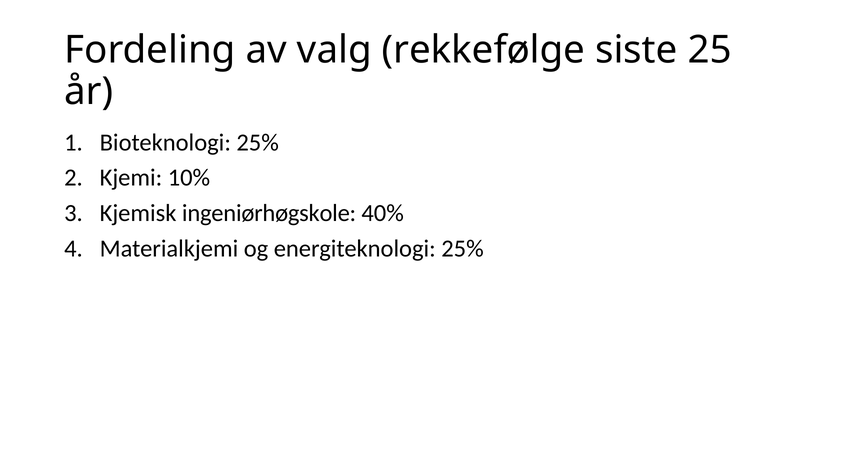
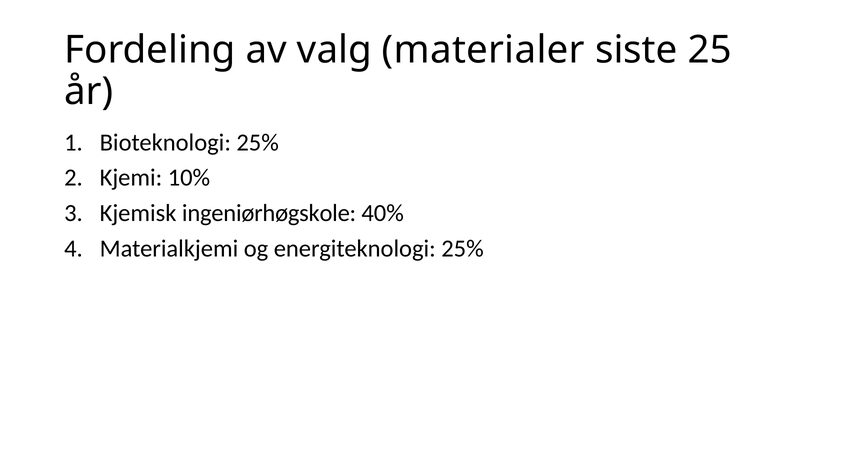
rekkefølge: rekkefølge -> materialer
